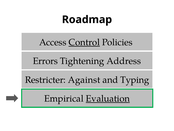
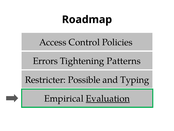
Control underline: present -> none
Address: Address -> Patterns
Against: Against -> Possible
